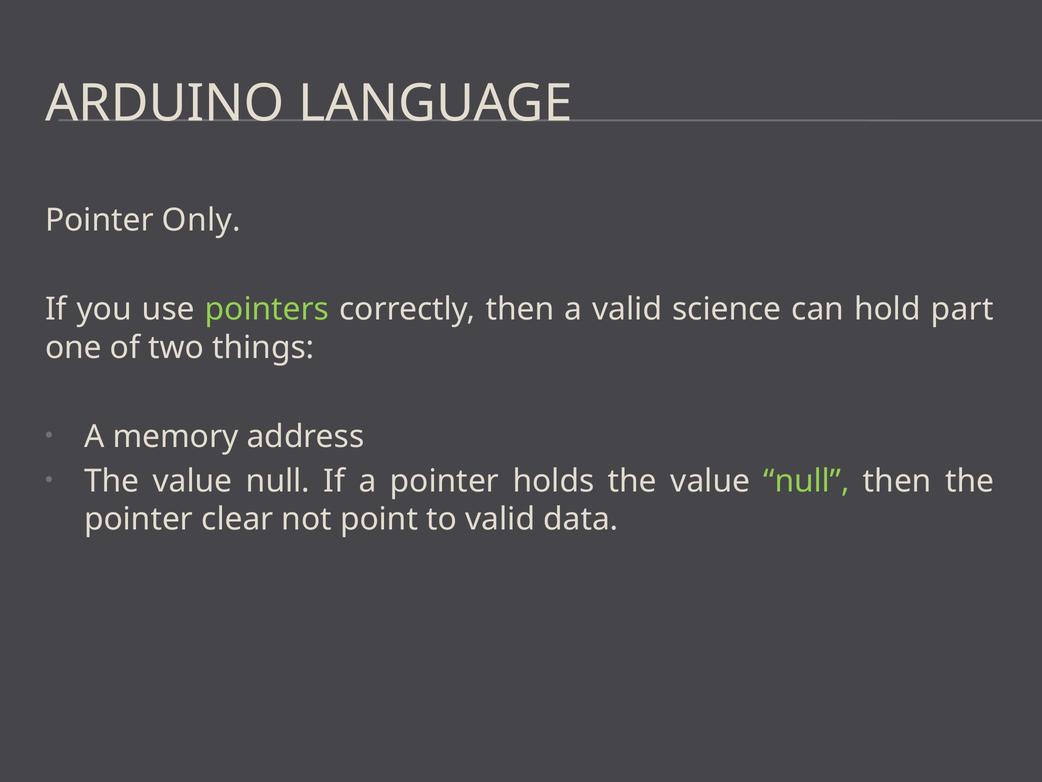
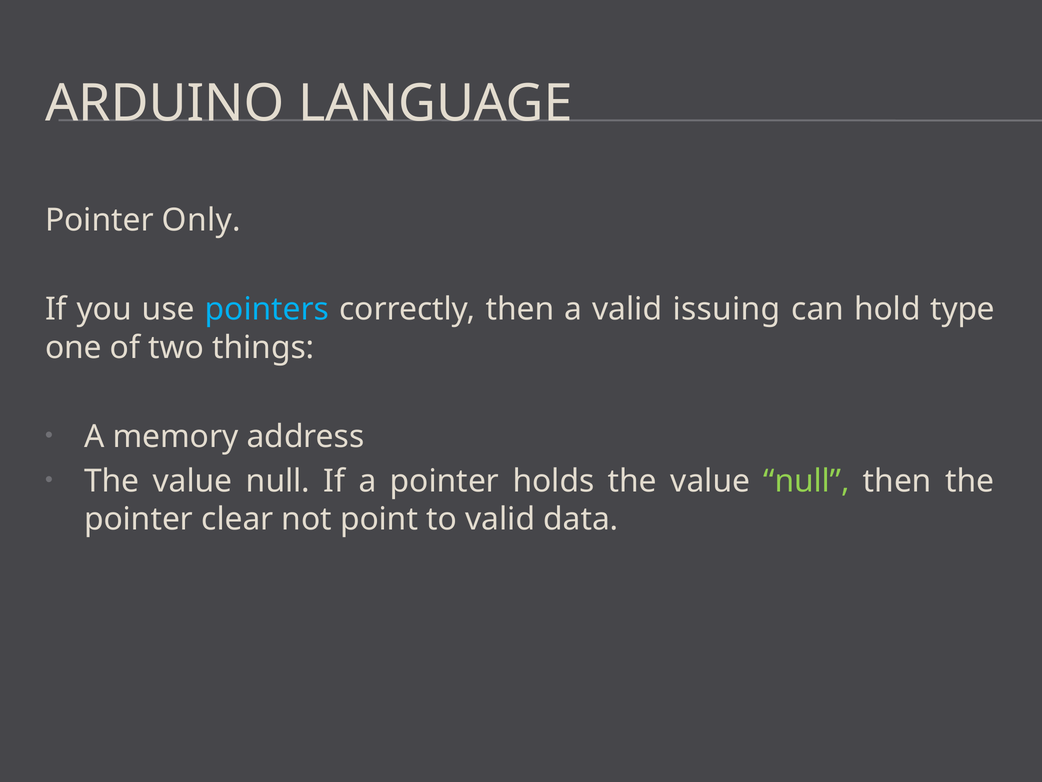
pointers colour: light green -> light blue
science: science -> issuing
part: part -> type
